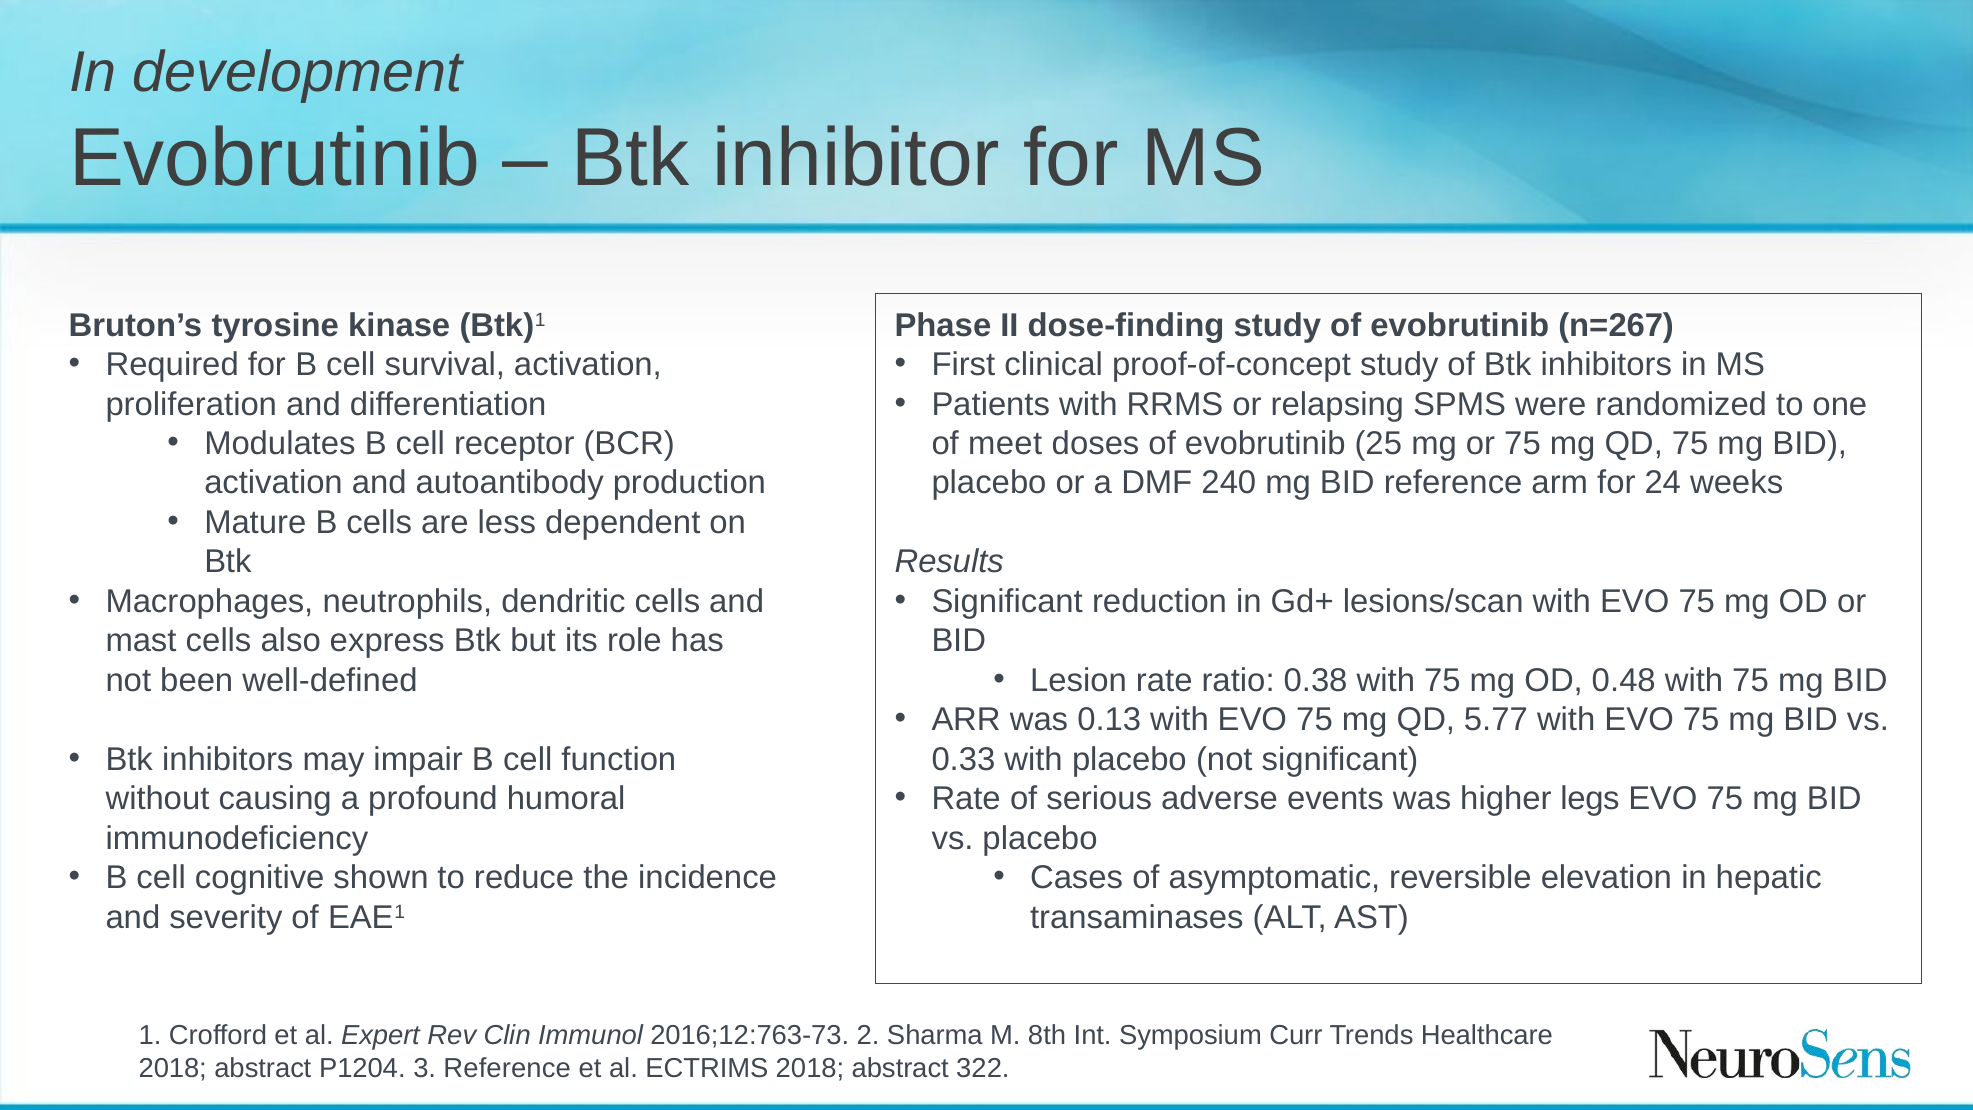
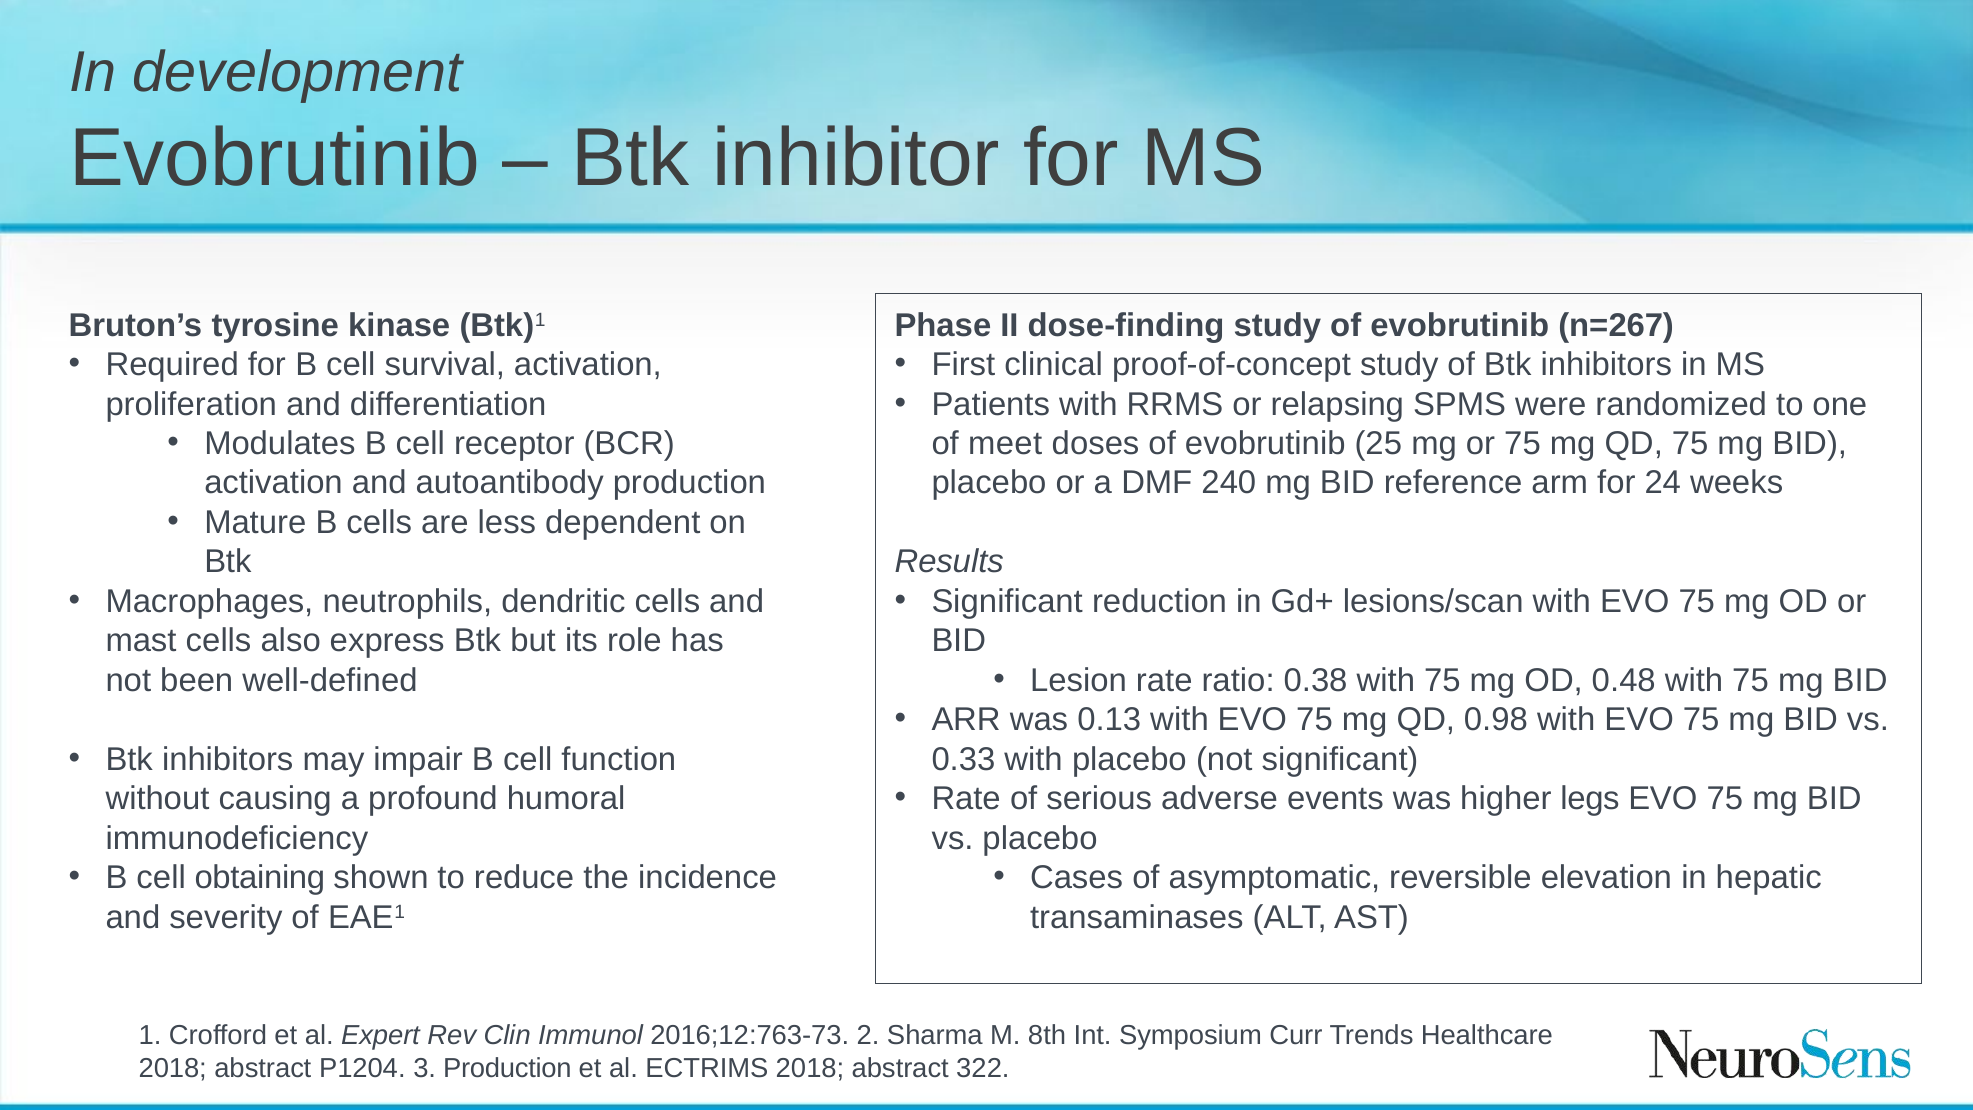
5.77: 5.77 -> 0.98
cognitive: cognitive -> obtaining
3 Reference: Reference -> Production
